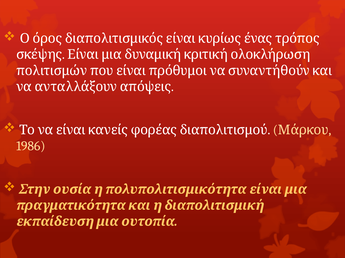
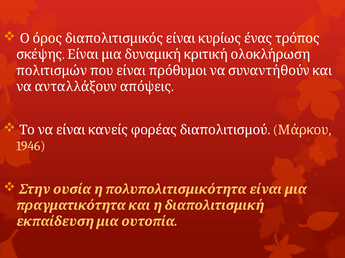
1986: 1986 -> 1946
